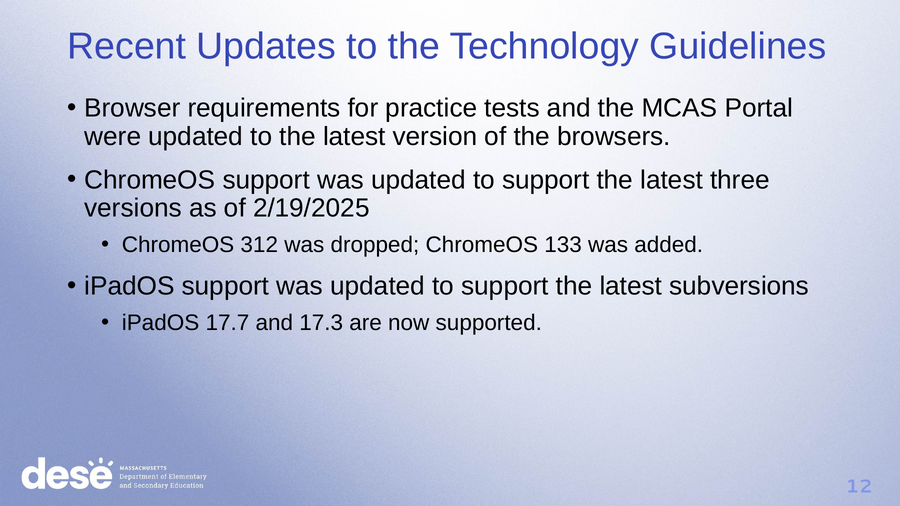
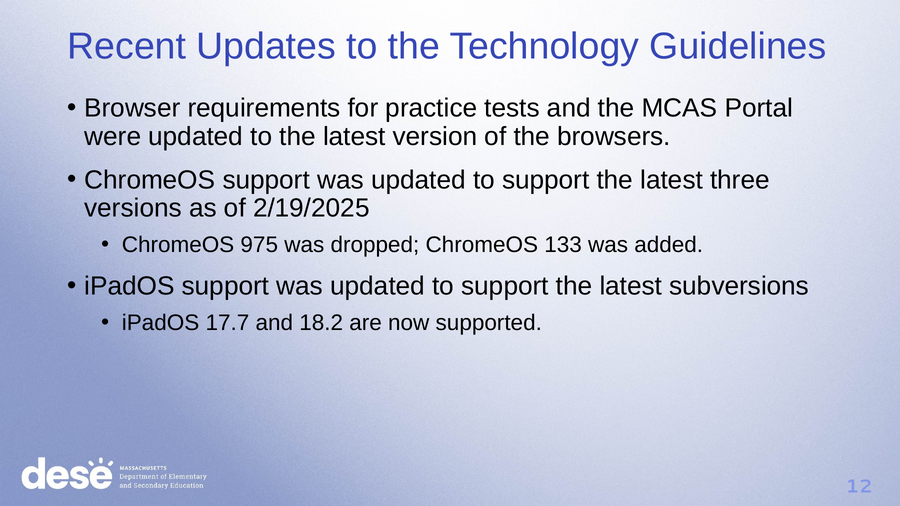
312: 312 -> 975
17.3: 17.3 -> 18.2
